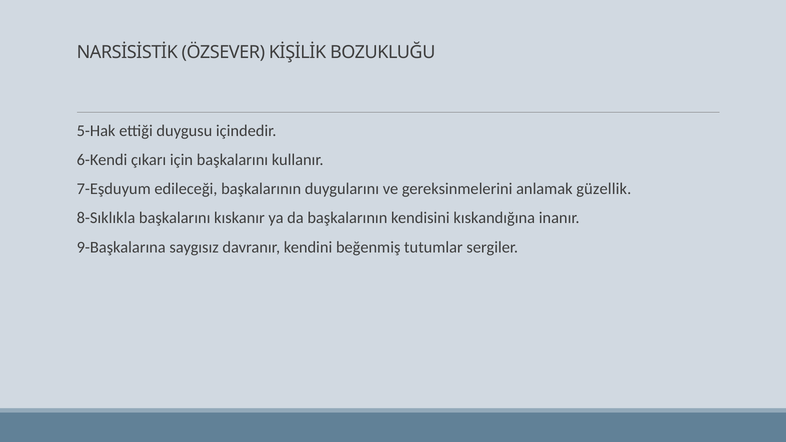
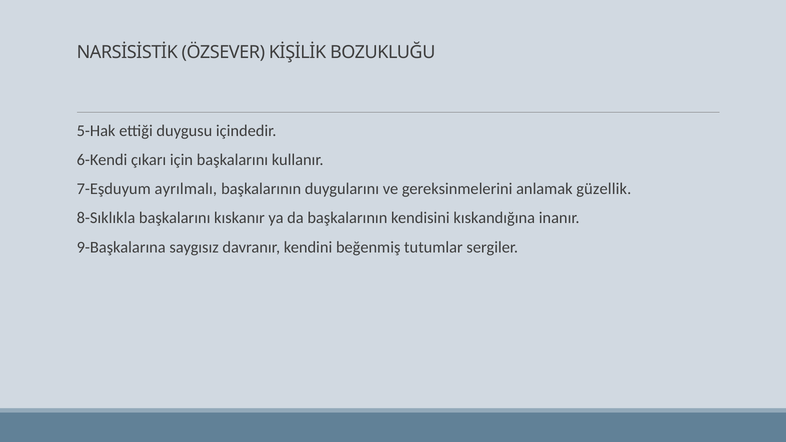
edileceği: edileceği -> ayrılmalı
